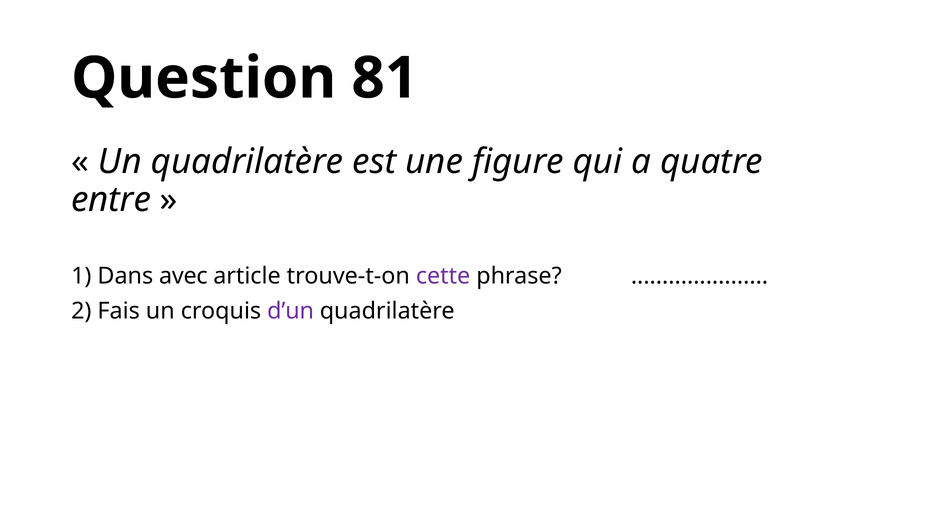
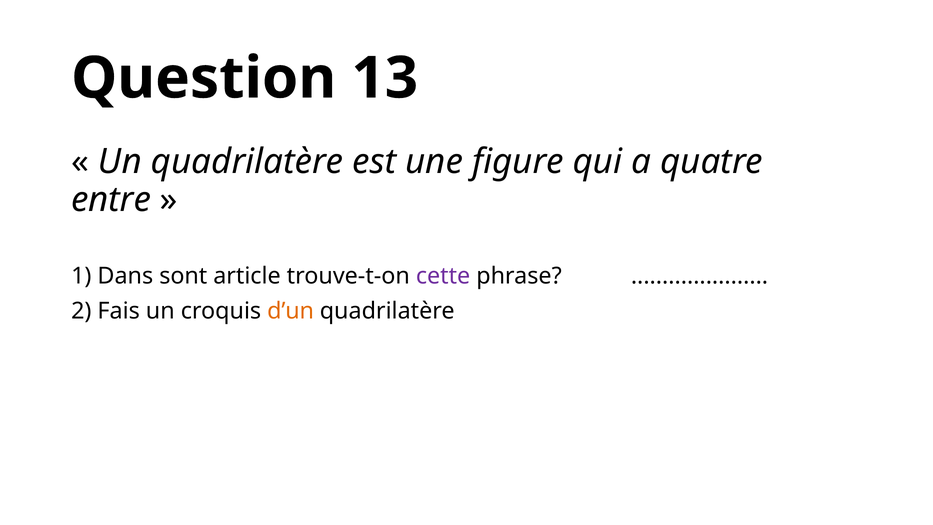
81: 81 -> 13
avec: avec -> sont
d’un colour: purple -> orange
